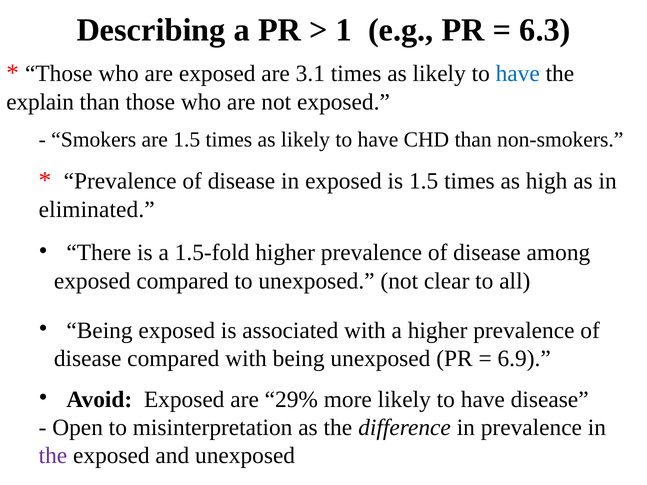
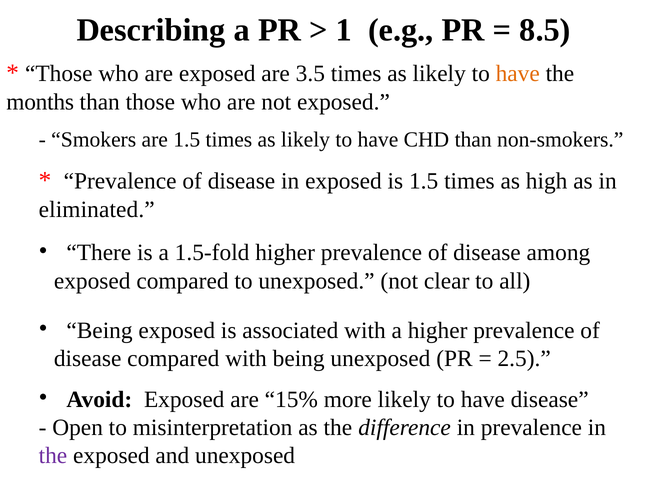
6.3: 6.3 -> 8.5
3.1: 3.1 -> 3.5
have at (518, 74) colour: blue -> orange
explain: explain -> months
6.9: 6.9 -> 2.5
29%: 29% -> 15%
